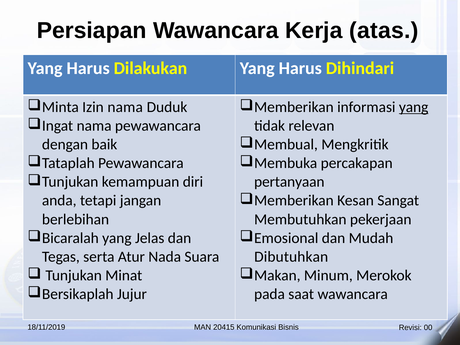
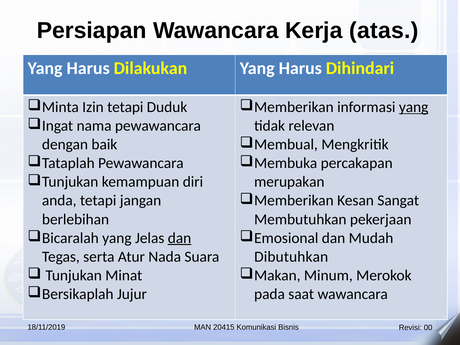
Izin nama: nama -> tetapi
pertanyaan: pertanyaan -> merupakan
dan at (180, 238) underline: none -> present
